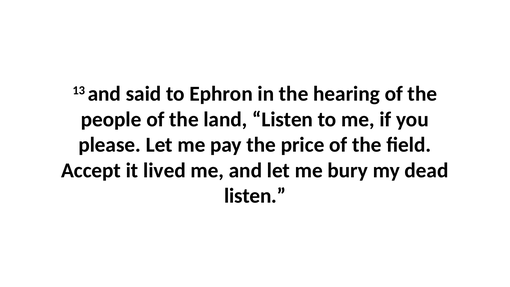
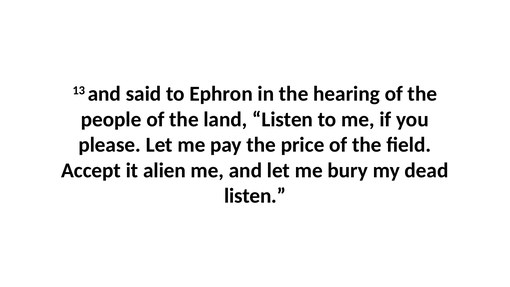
lived: lived -> alien
